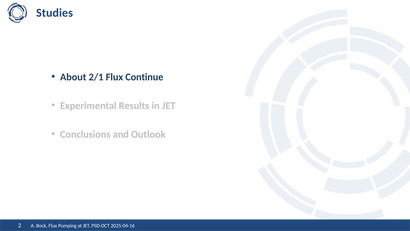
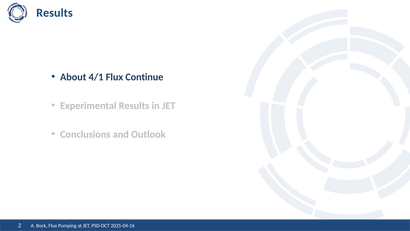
Studies at (55, 13): Studies -> Results
2/1: 2/1 -> 4/1
